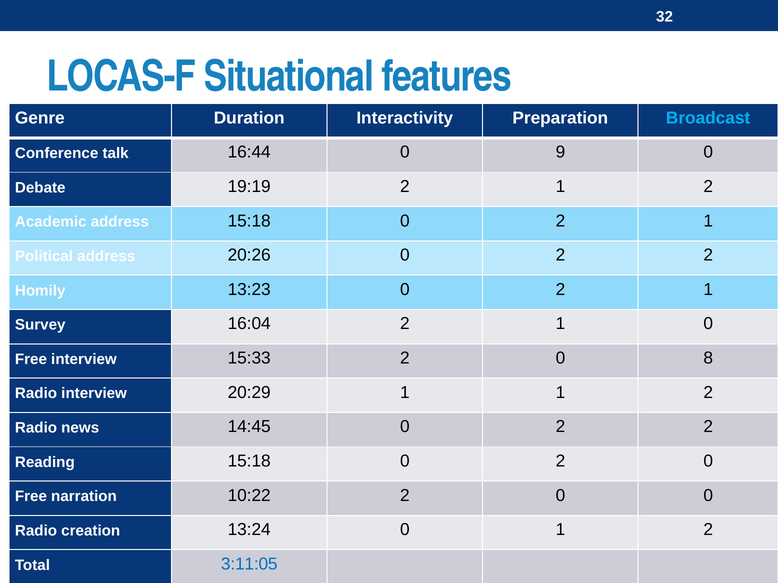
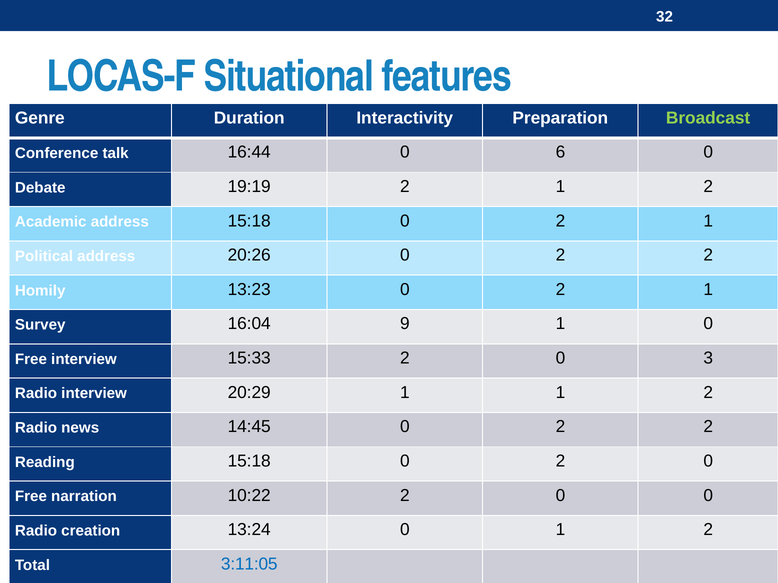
Broadcast colour: light blue -> light green
9: 9 -> 6
16:04 2: 2 -> 9
8: 8 -> 3
